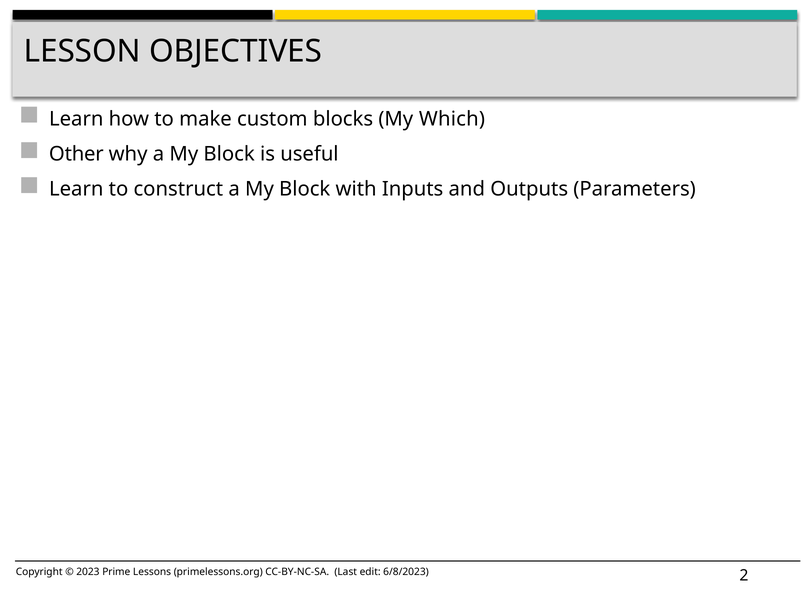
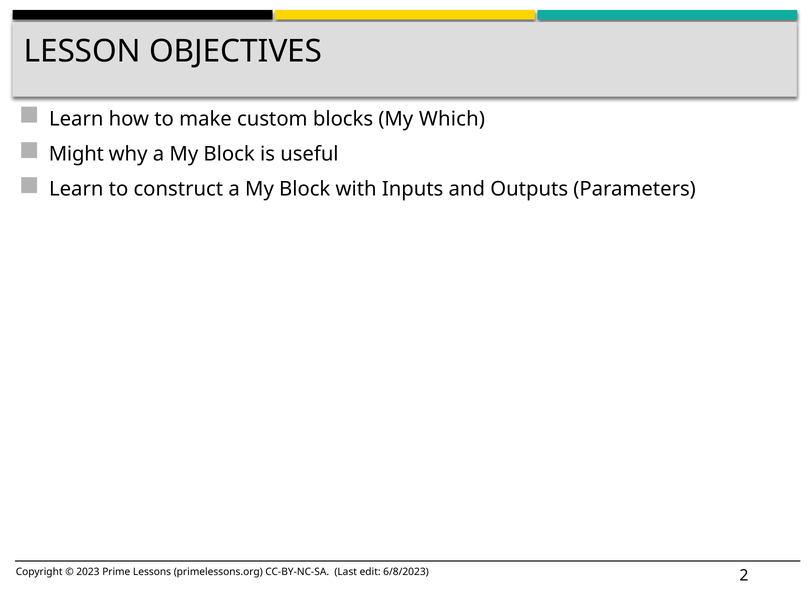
Other: Other -> Might
